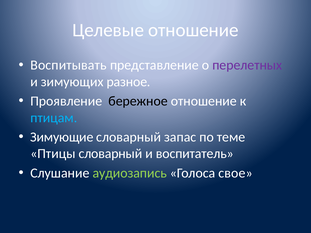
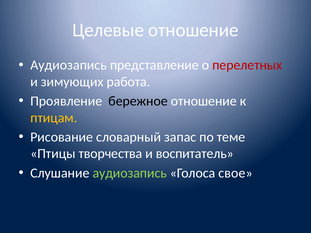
Воспитывать at (69, 65): Воспитывать -> Аудиозапись
перелетных colour: purple -> red
разное: разное -> работа
птицам colour: light blue -> yellow
Зимующие: Зимующие -> Рисование
Птицы словарный: словарный -> творчества
